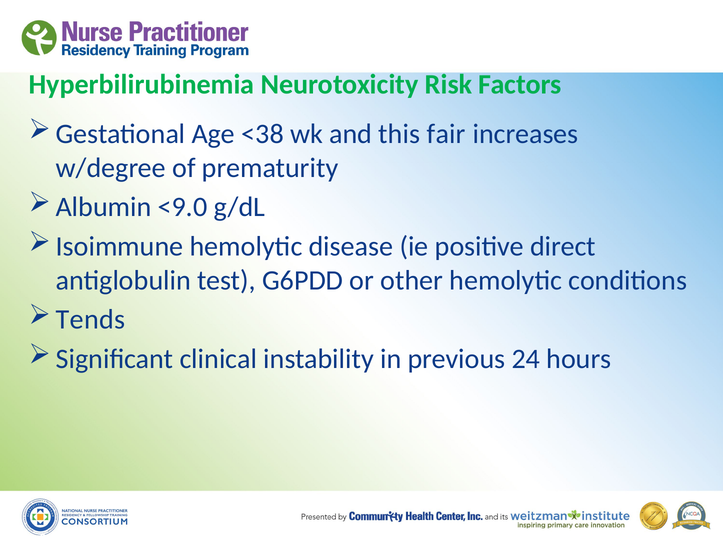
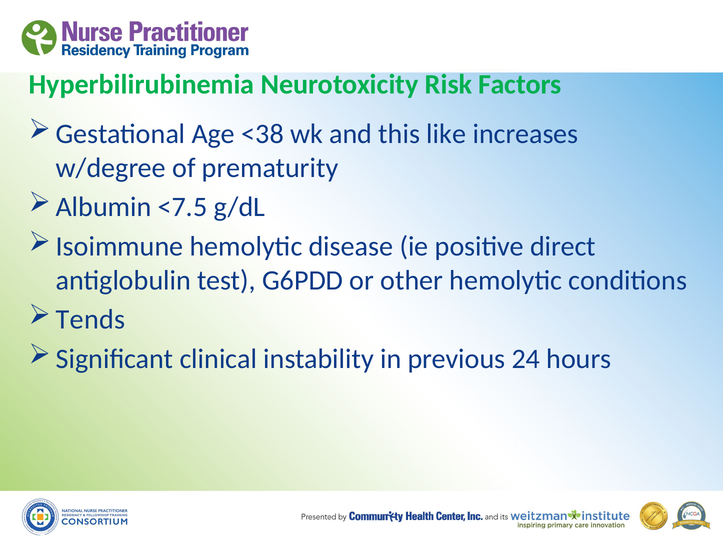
fair: fair -> like
<9.0: <9.0 -> <7.5
